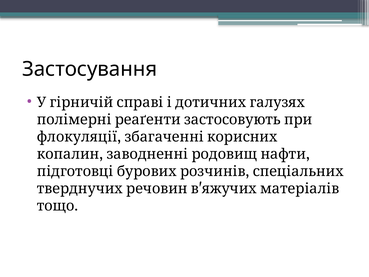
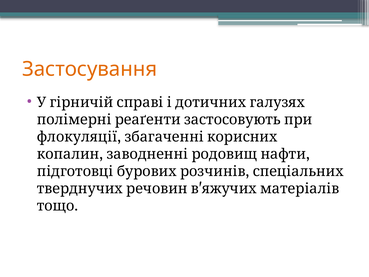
Застосування colour: black -> orange
